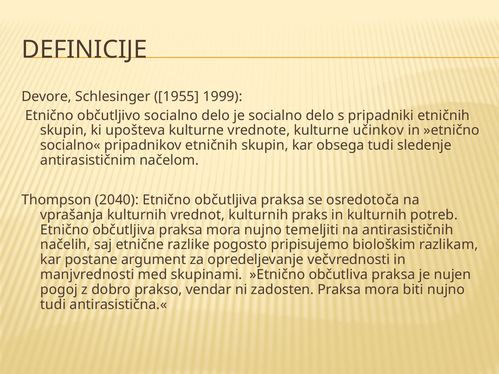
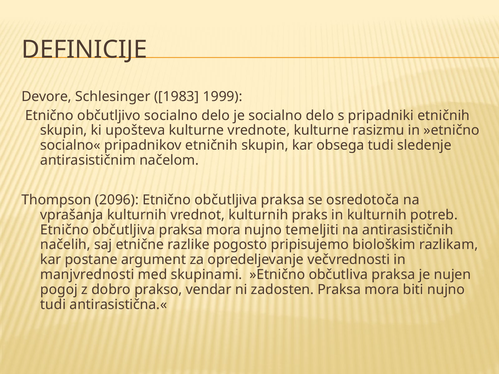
1955: 1955 -> 1983
učinkov: učinkov -> rasizmu
2040: 2040 -> 2096
